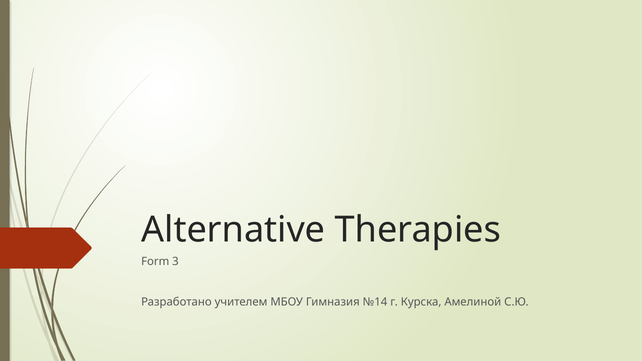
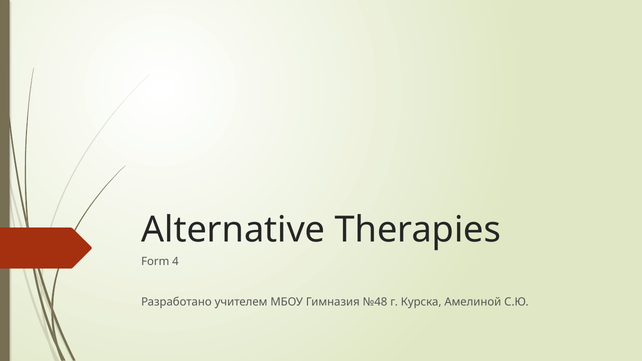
3: 3 -> 4
№14: №14 -> №48
